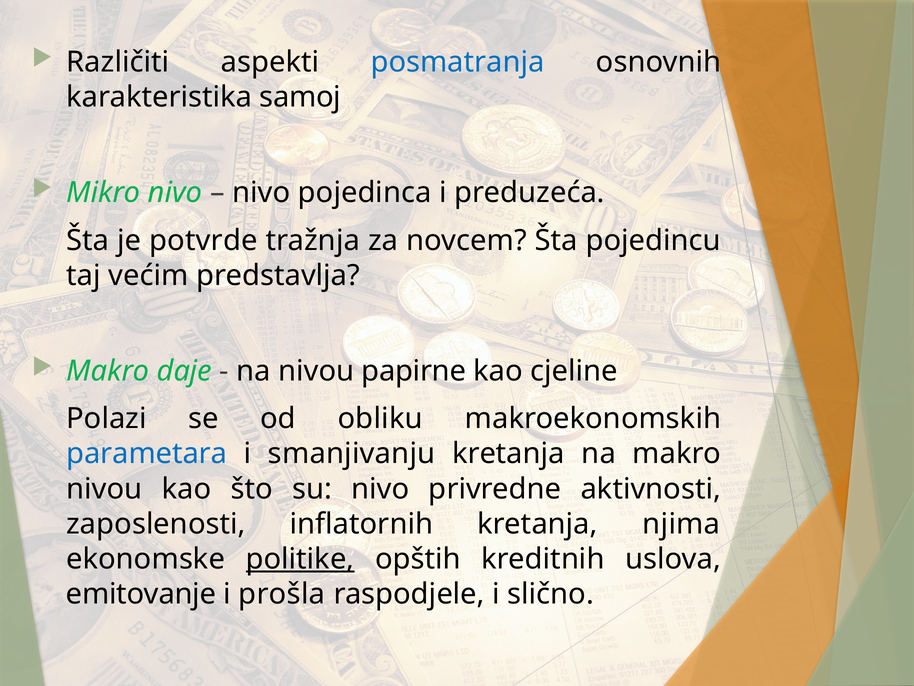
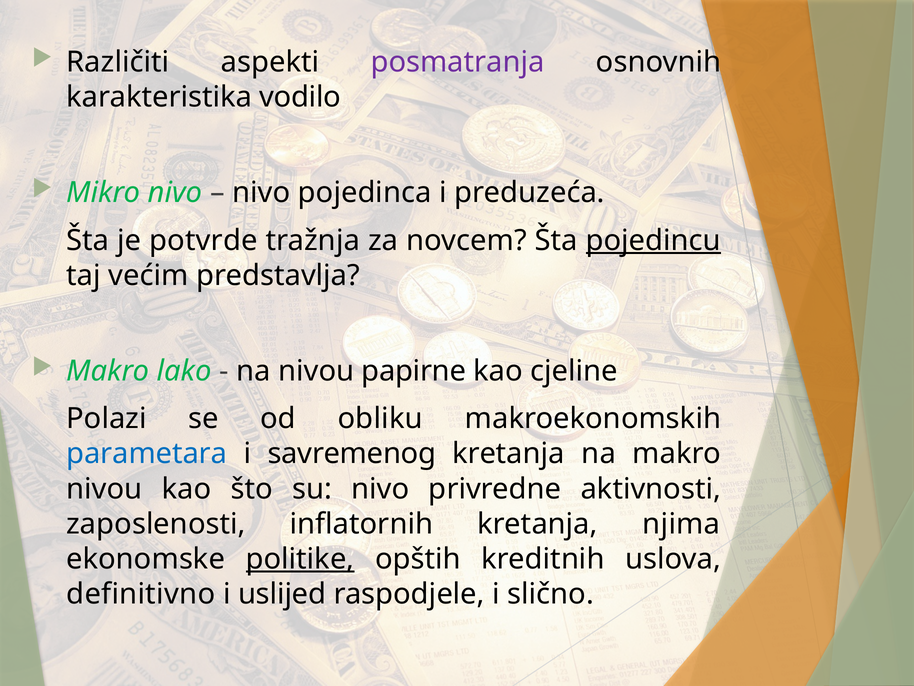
posmatranja colour: blue -> purple
samoj: samoj -> vodilo
pojedincu underline: none -> present
daje: daje -> lako
smanjivanju: smanjivanju -> savremenog
emitovanje: emitovanje -> definitivno
prošla: prošla -> uslijed
